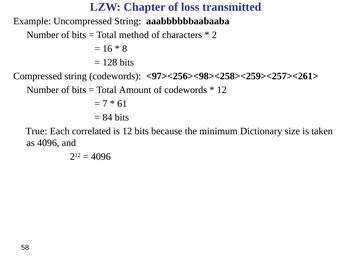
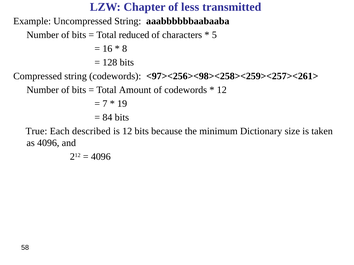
loss: loss -> less
method: method -> reduced
2: 2 -> 5
61: 61 -> 19
correlated: correlated -> described
